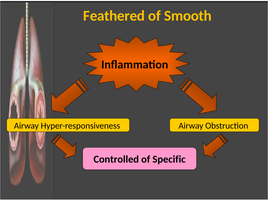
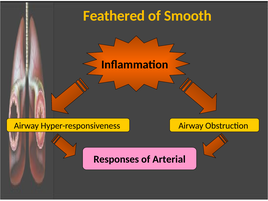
Controlled: Controlled -> Responses
Specific: Specific -> Arterial
